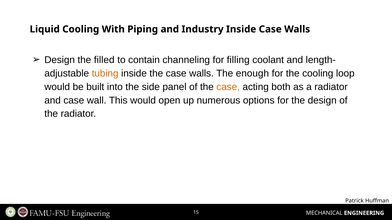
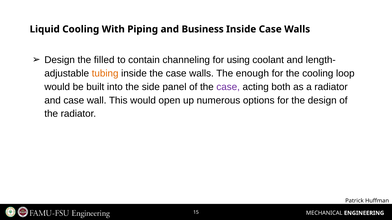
Industry: Industry -> Business
filling: filling -> using
case at (228, 87) colour: orange -> purple
